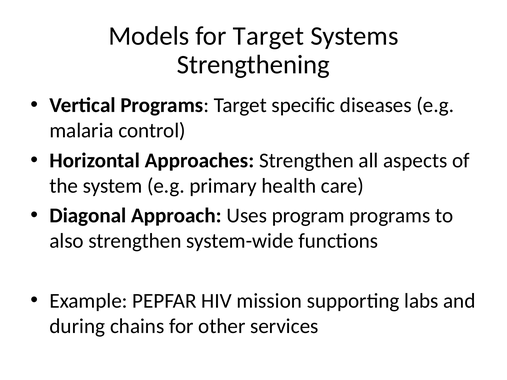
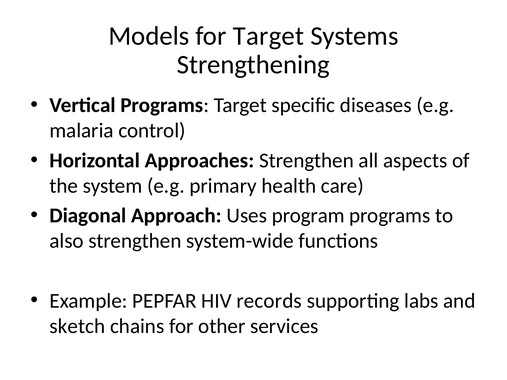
mission: mission -> records
during: during -> sketch
